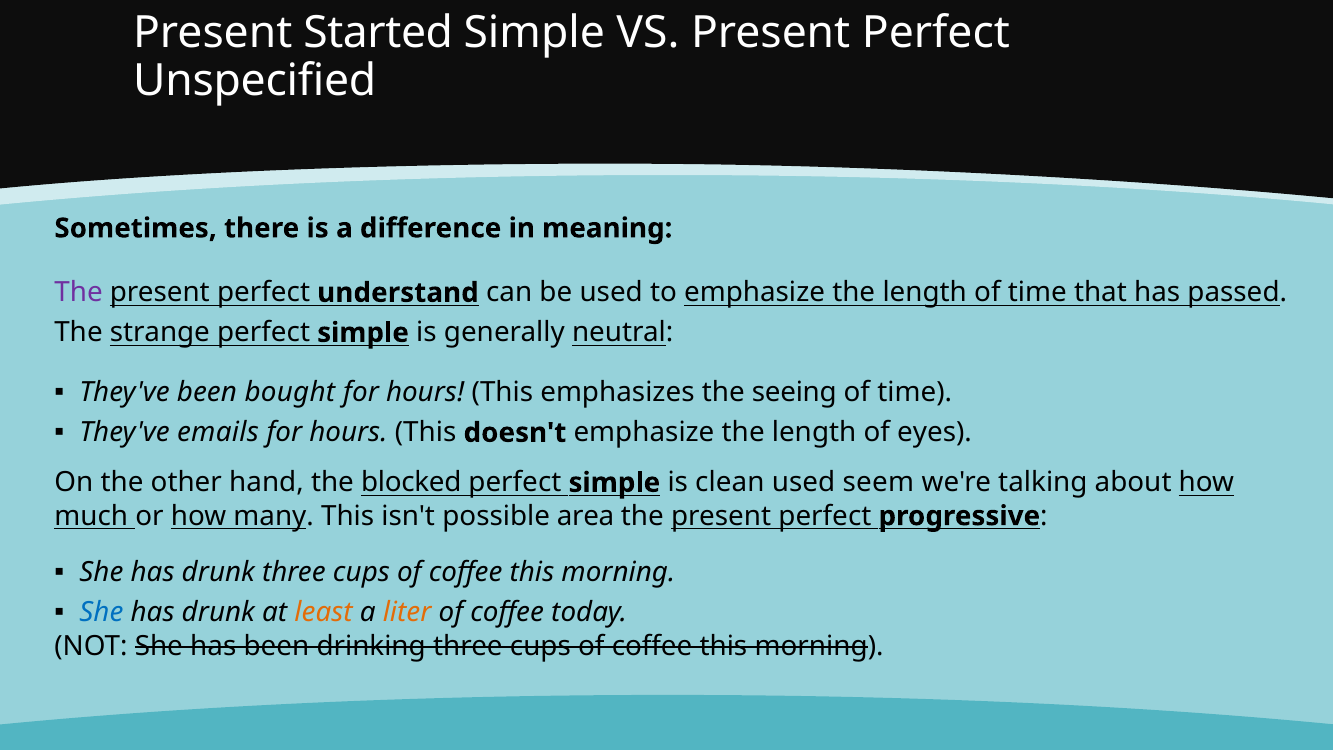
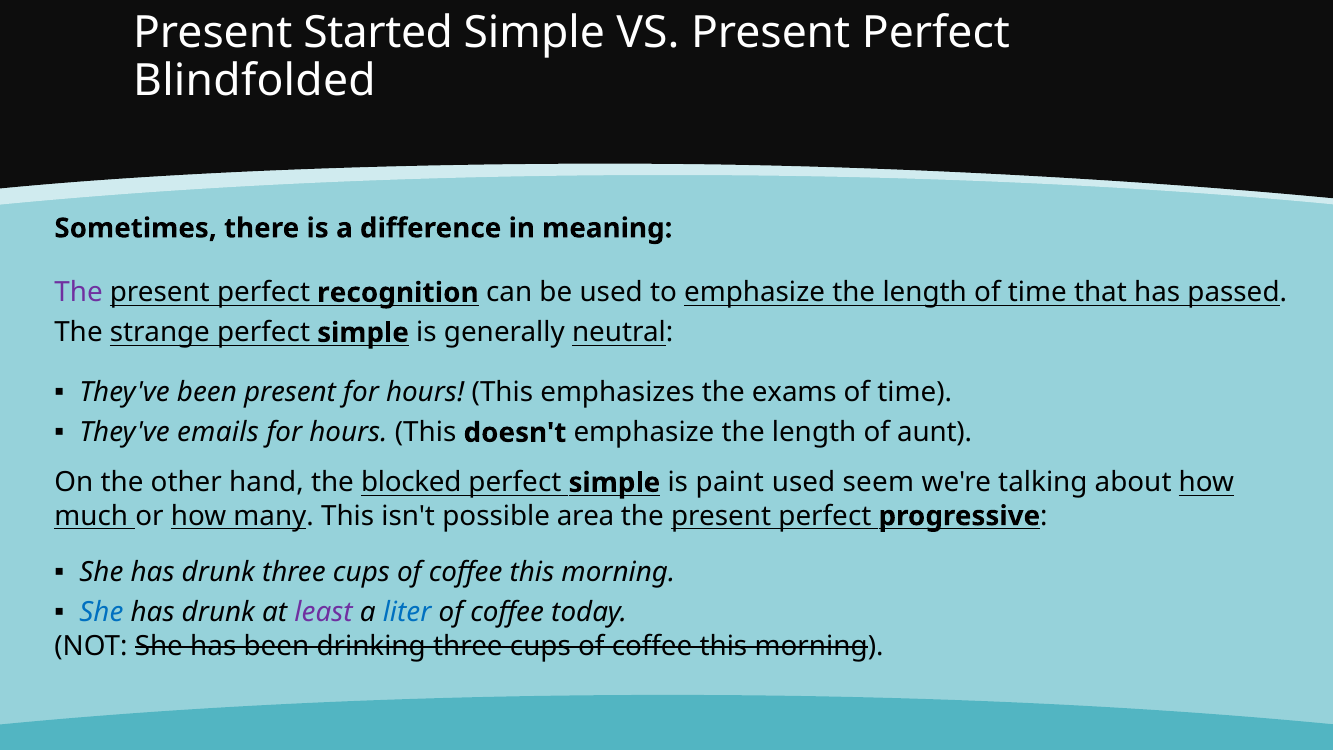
Unspecified: Unspecified -> Blindfolded
understand: understand -> recognition
been bought: bought -> present
seeing: seeing -> exams
eyes: eyes -> aunt
clean: clean -> paint
least colour: orange -> purple
liter colour: orange -> blue
